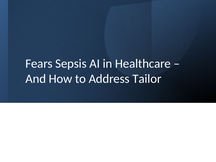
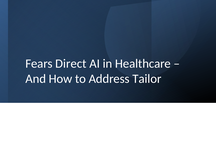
Sepsis: Sepsis -> Direct
